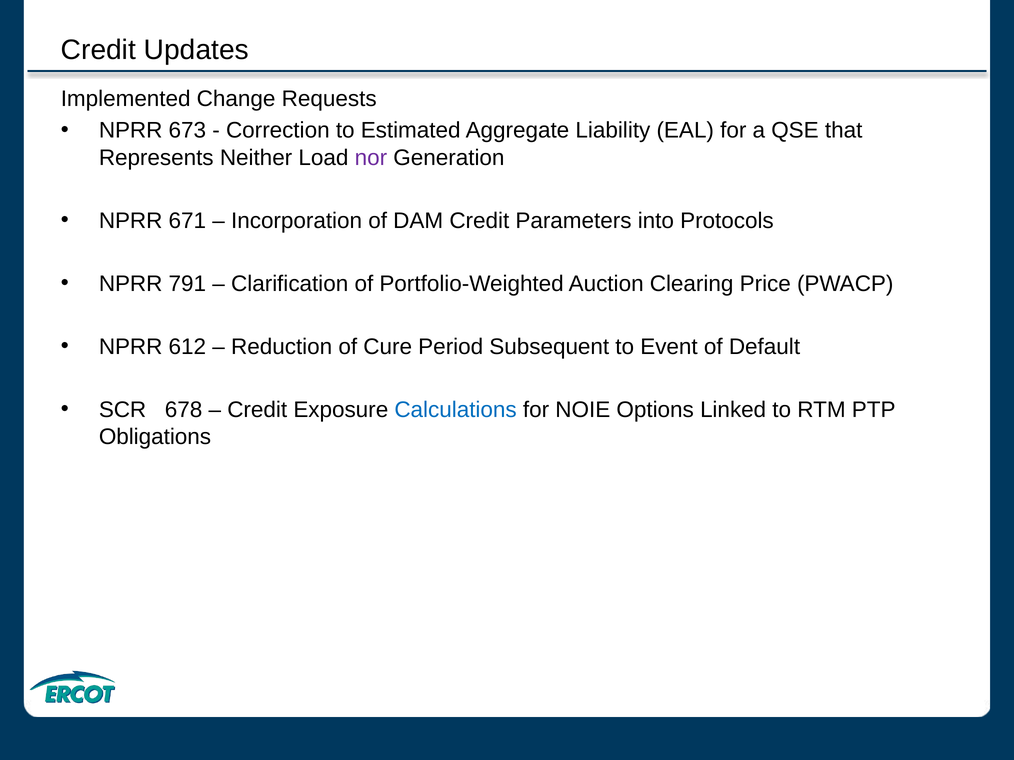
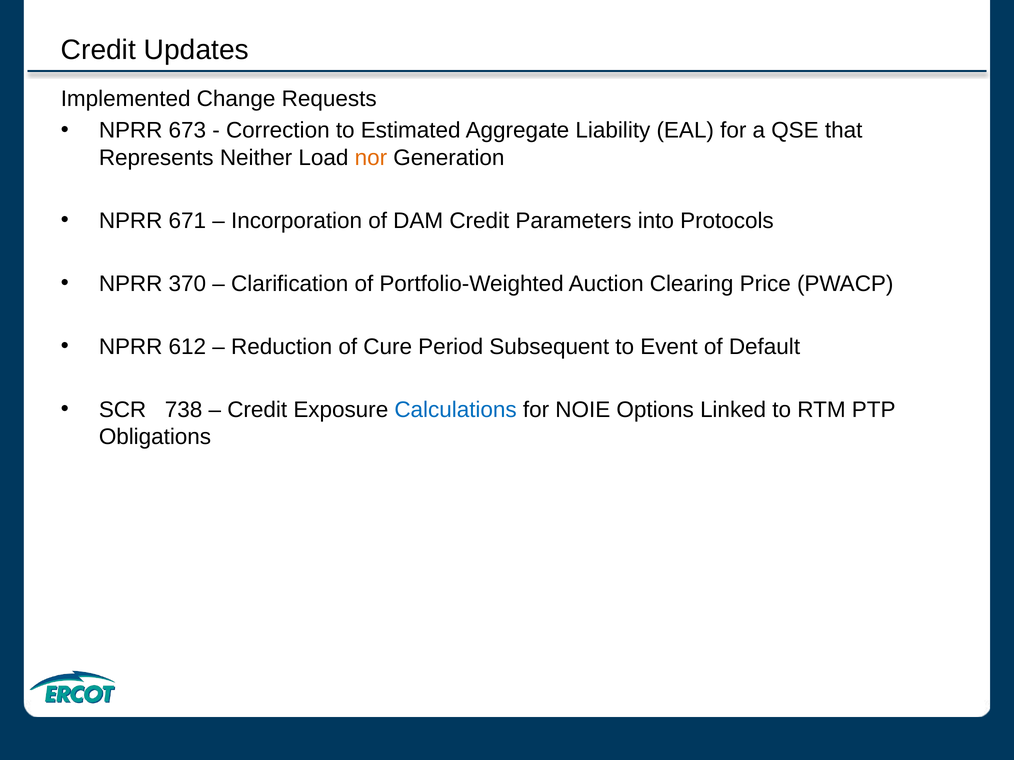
nor colour: purple -> orange
791: 791 -> 370
678: 678 -> 738
